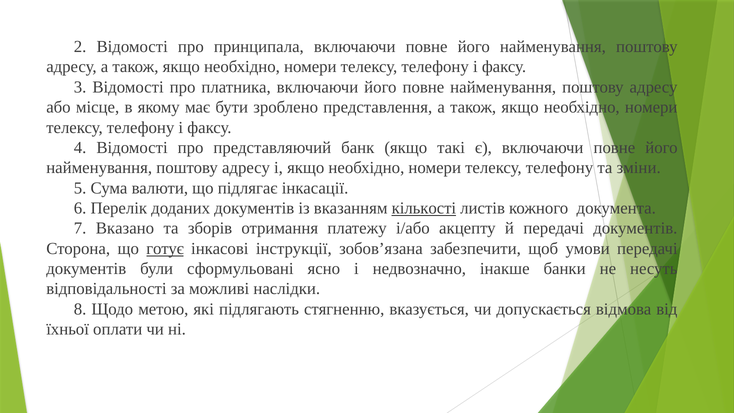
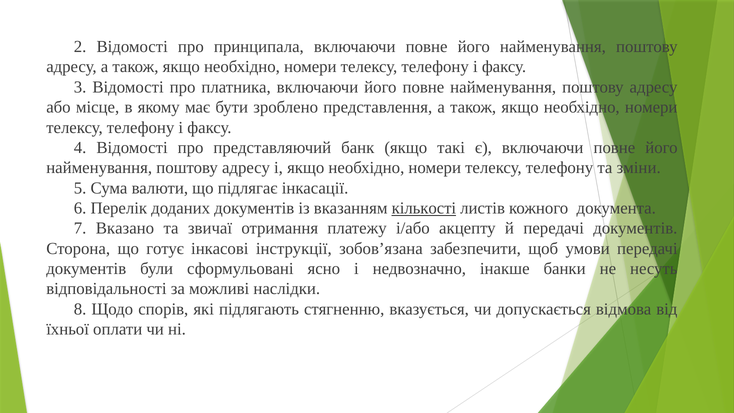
зборів: зборів -> звичаї
готує underline: present -> none
метою: метою -> спорів
